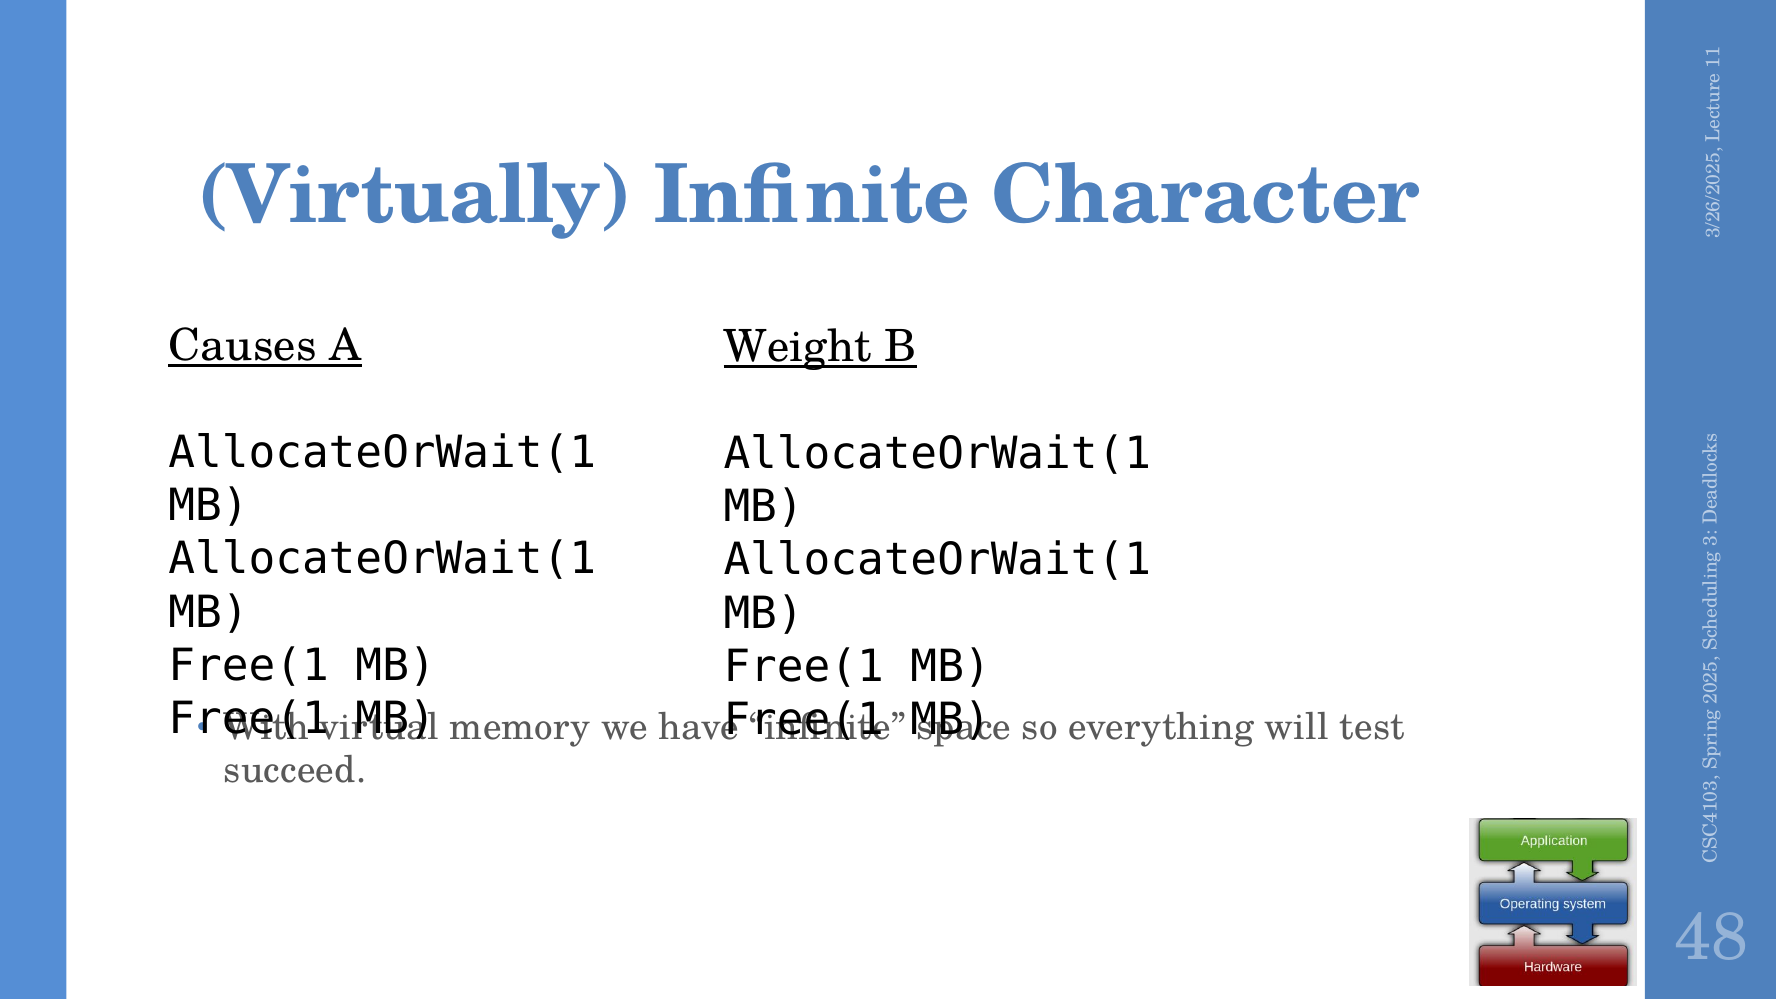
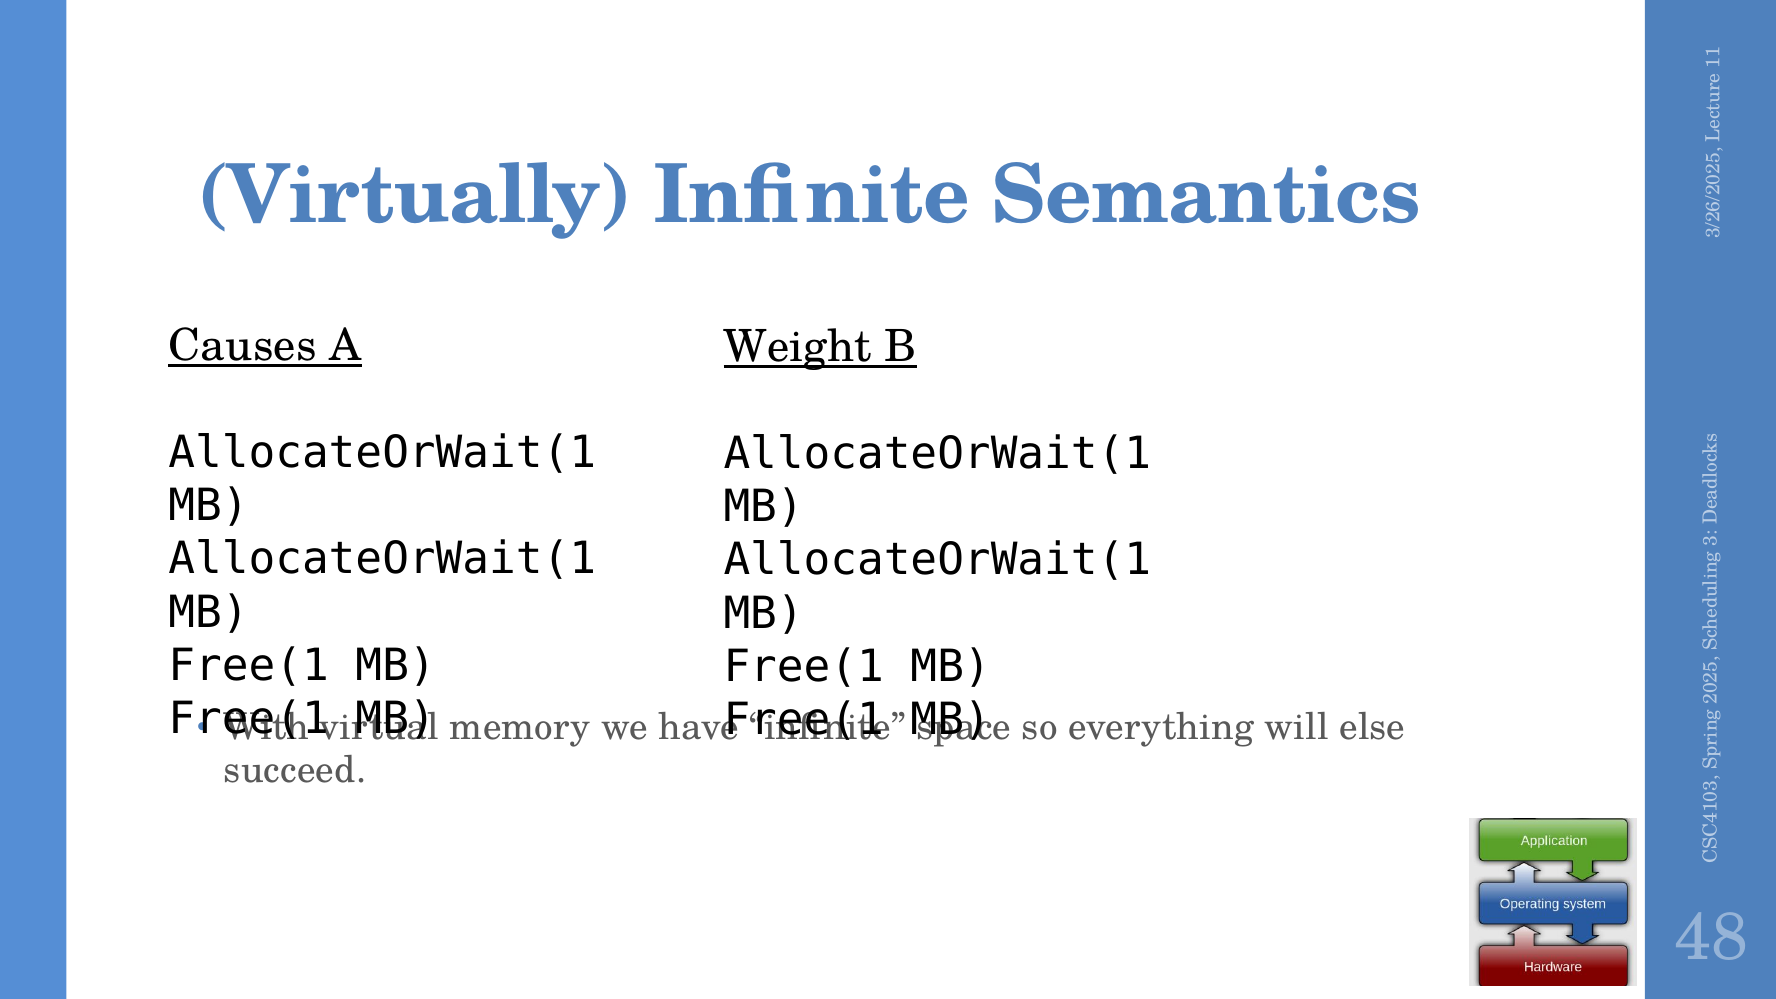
Character: Character -> Semantics
test: test -> else
